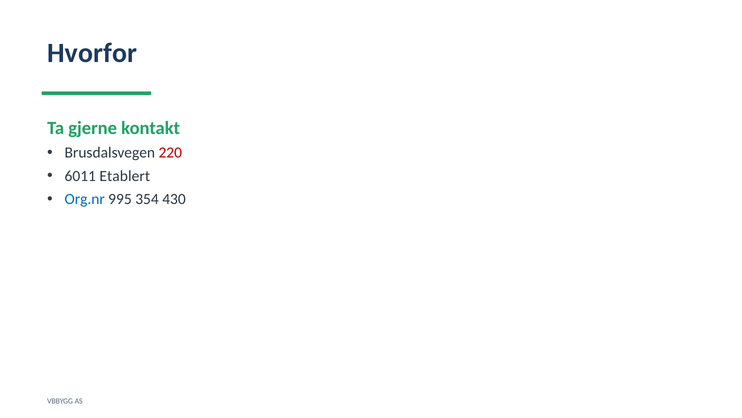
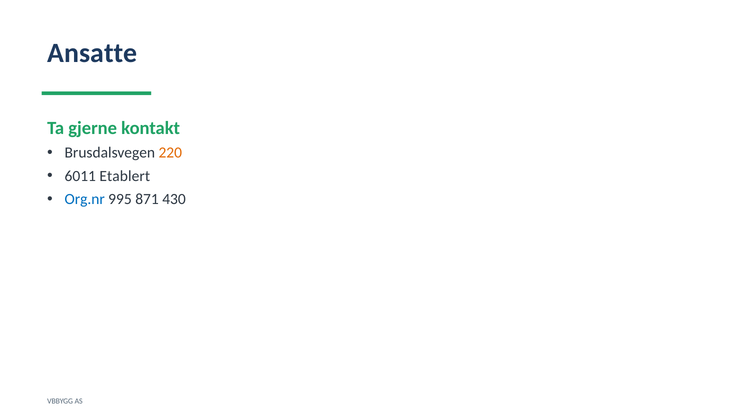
Hvorfor: Hvorfor -> Ansatte
220 colour: red -> orange
354: 354 -> 871
